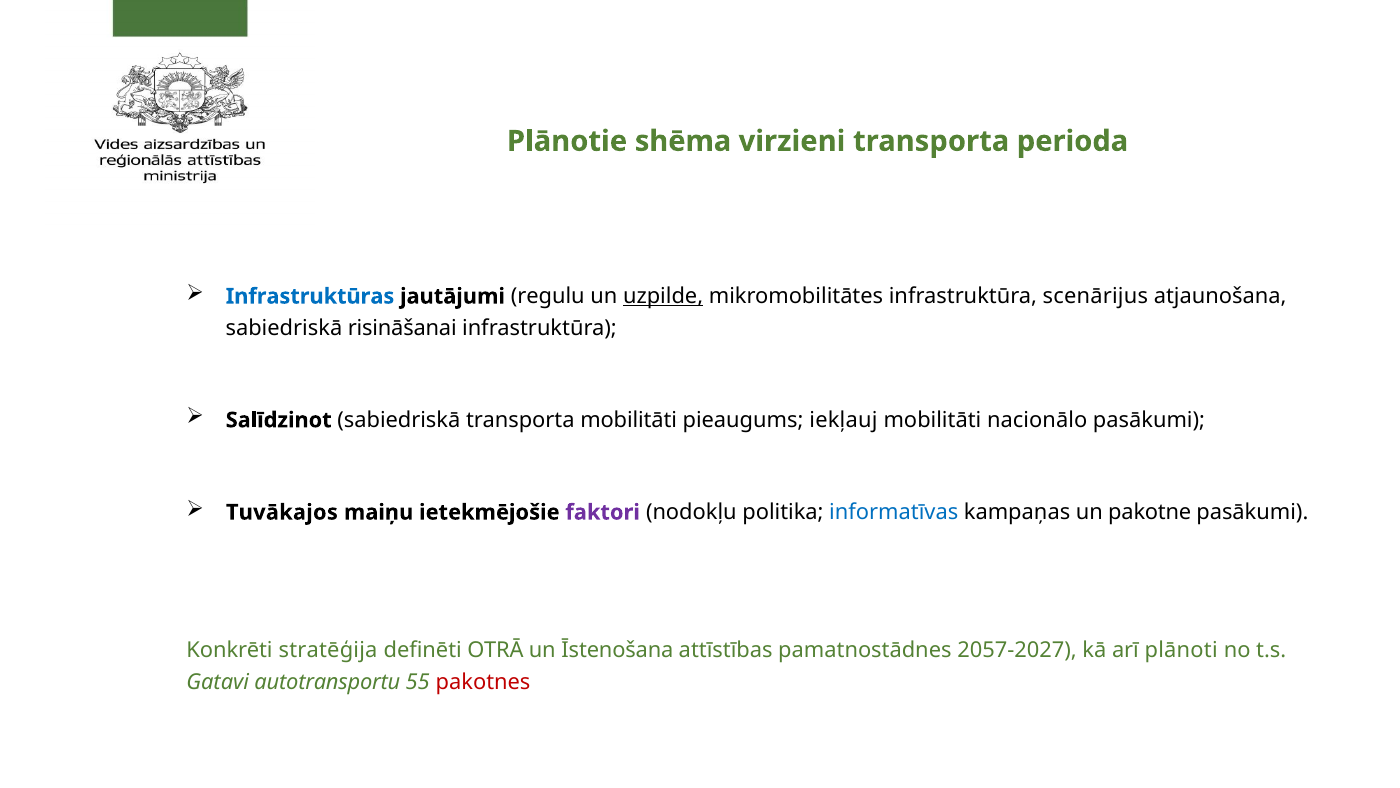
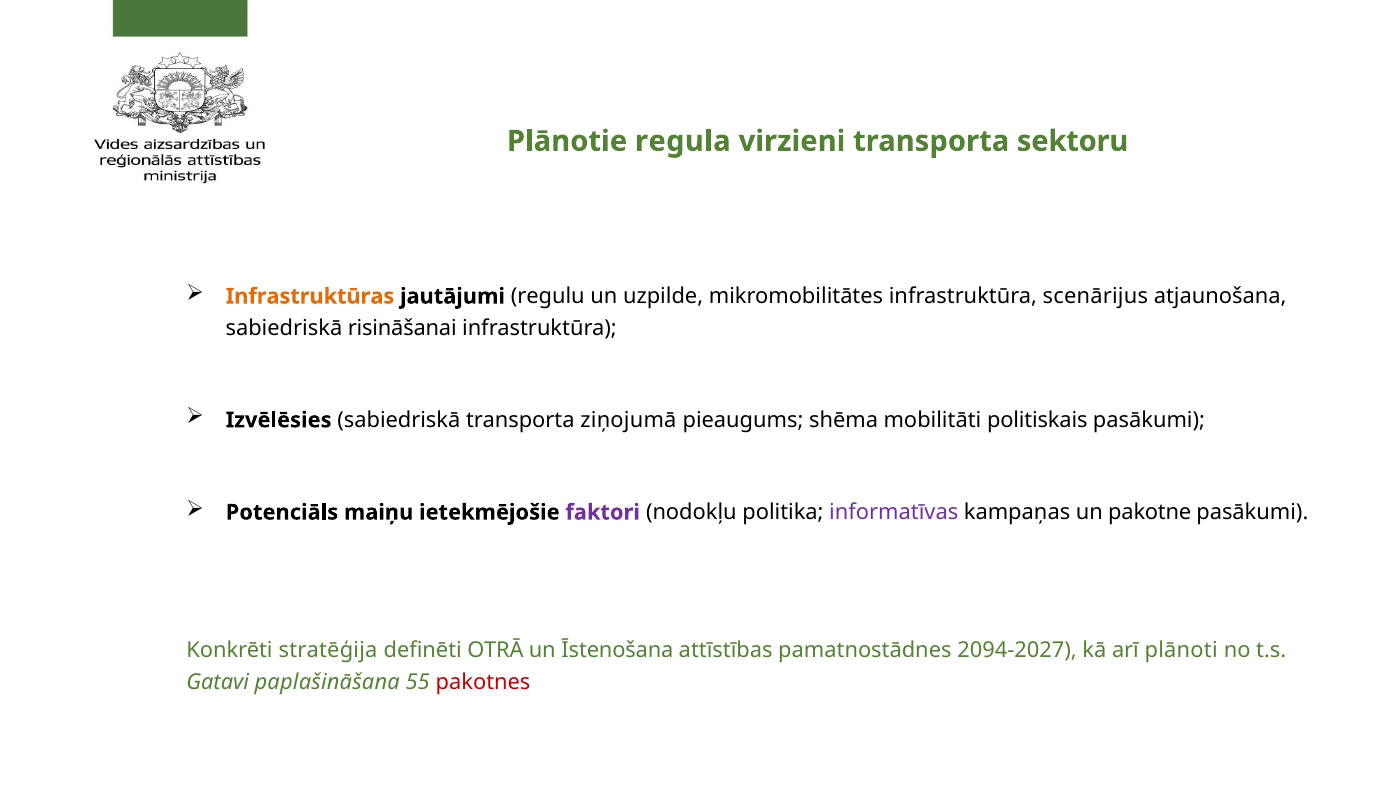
shēma: shēma -> regula
perioda: perioda -> sektoru
Infrastruktūras colour: blue -> orange
uzpilde underline: present -> none
Salīdzinot: Salīdzinot -> Izvēlēsies
transporta mobilitāti: mobilitāti -> ziņojumā
iekļauj: iekļauj -> shēma
nacionālo: nacionālo -> politiskais
Tuvākajos: Tuvākajos -> Potenciāls
informatīvas colour: blue -> purple
2057-2027: 2057-2027 -> 2094-2027
autotransportu: autotransportu -> paplašināšana
